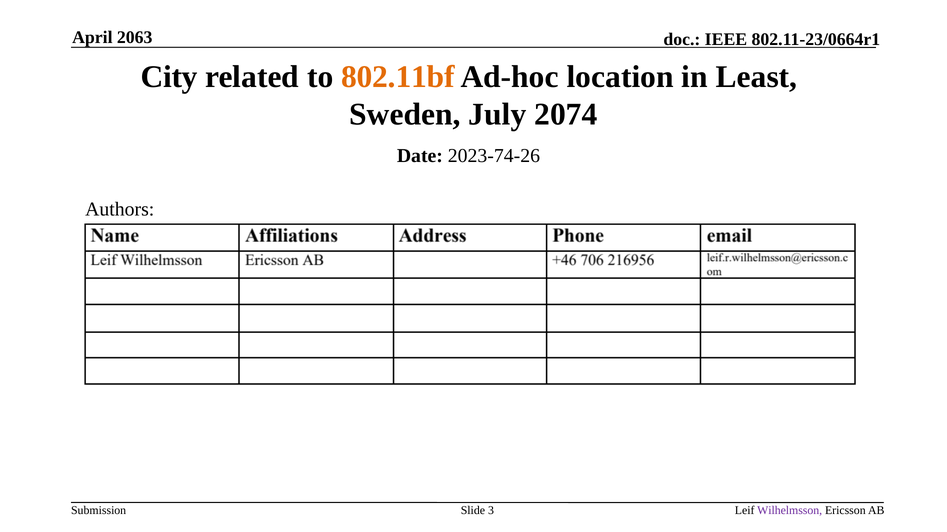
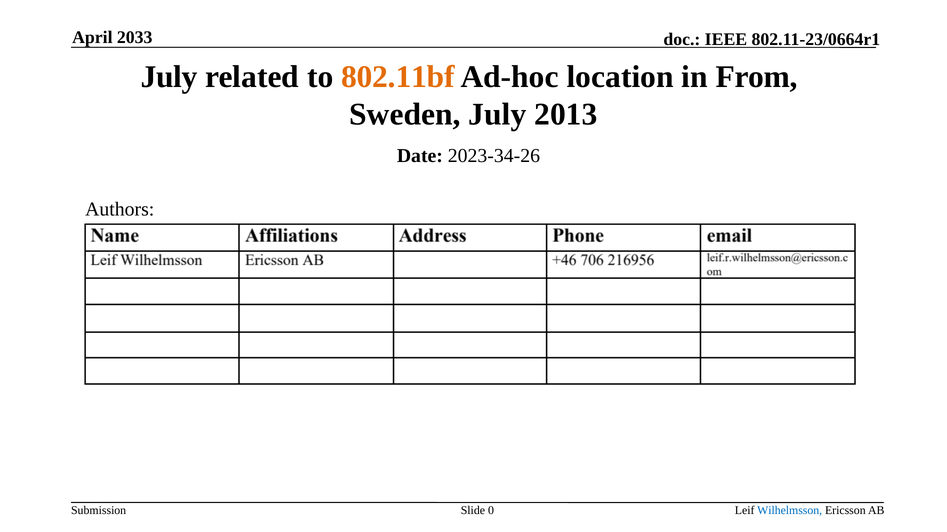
2063: 2063 -> 2033
City at (169, 77): City -> July
Least: Least -> From
2074: 2074 -> 2013
2023-74-26: 2023-74-26 -> 2023-34-26
3: 3 -> 0
Wilhelmsson colour: purple -> blue
